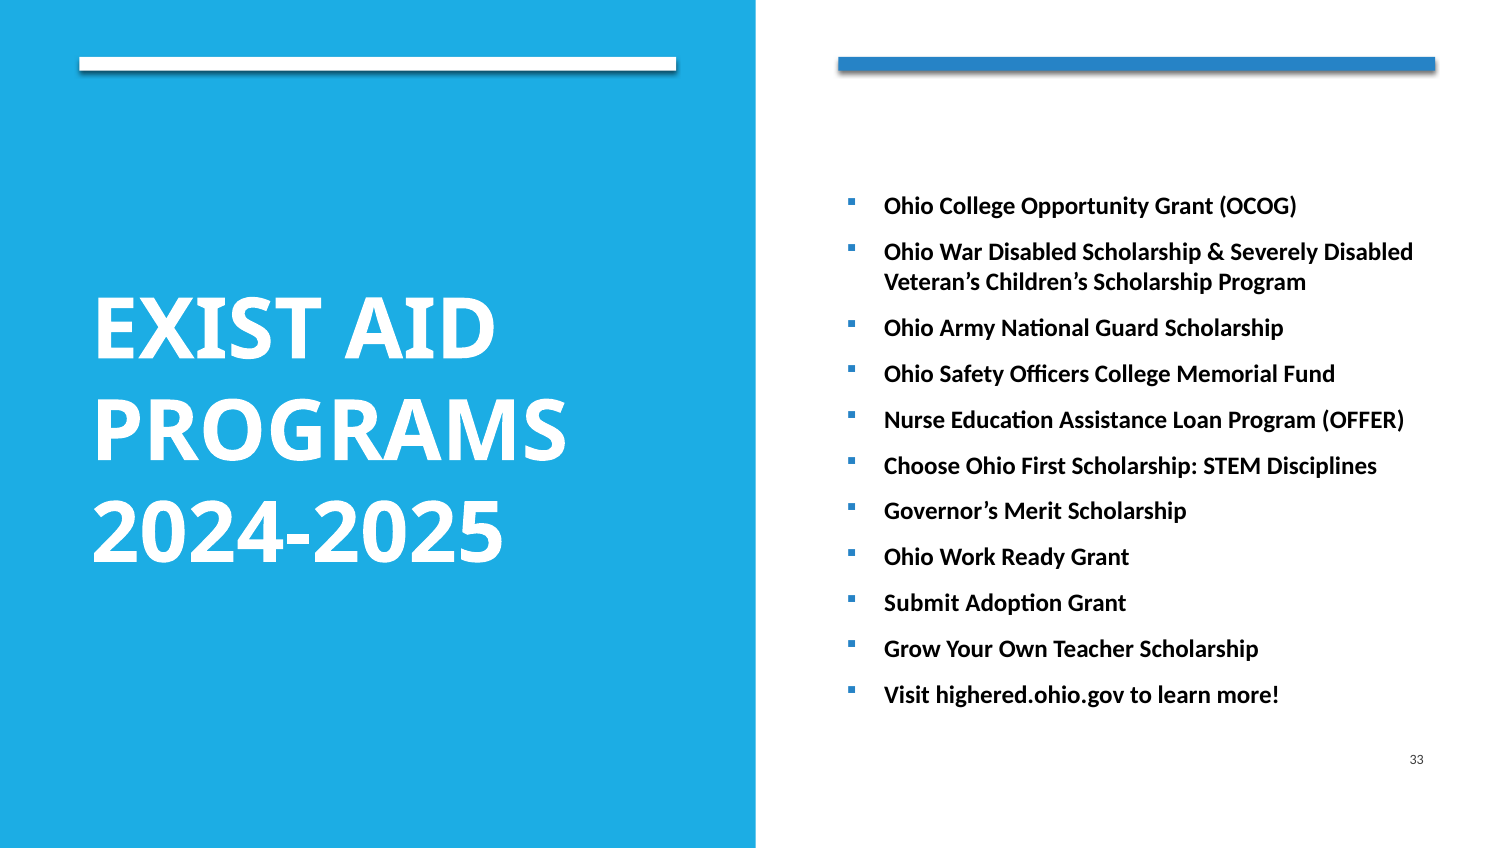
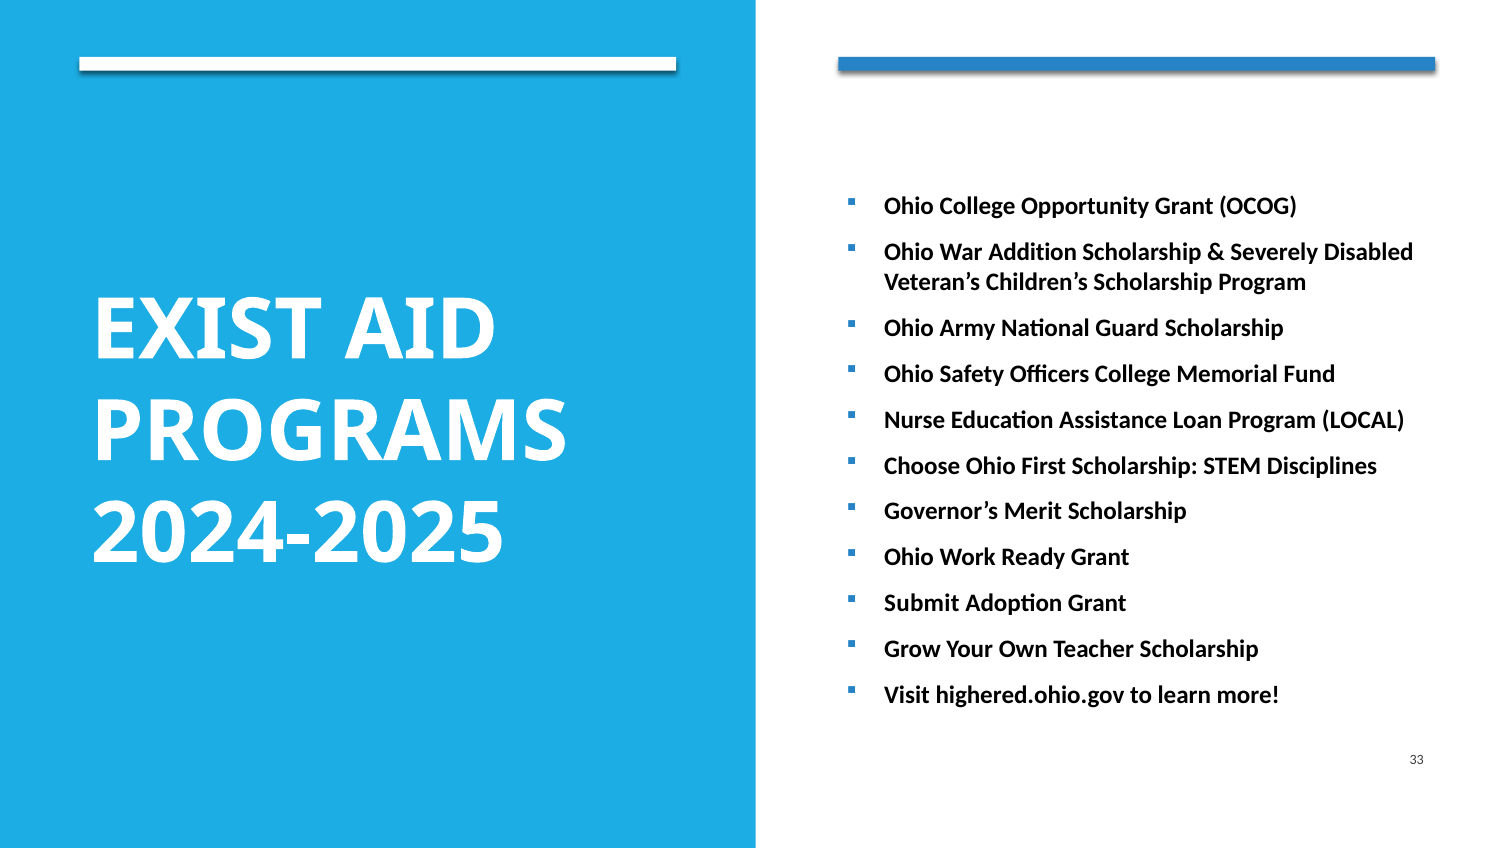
War Disabled: Disabled -> Addition
OFFER: OFFER -> LOCAL
